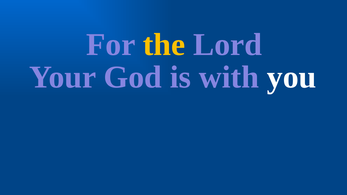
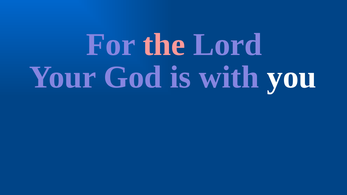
the colour: yellow -> pink
